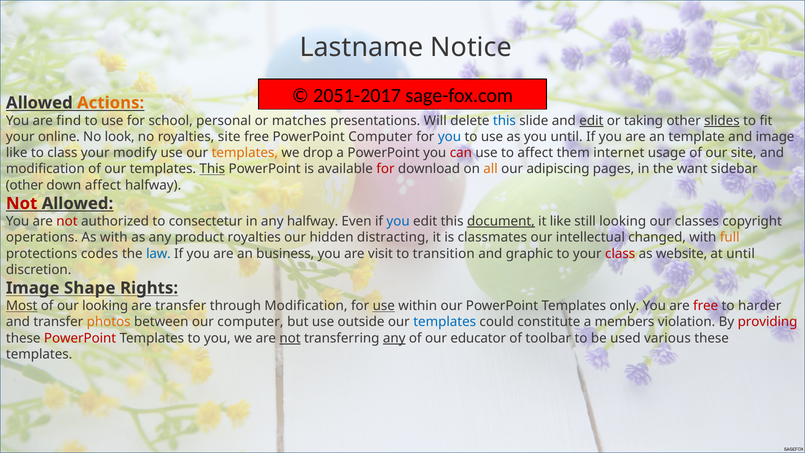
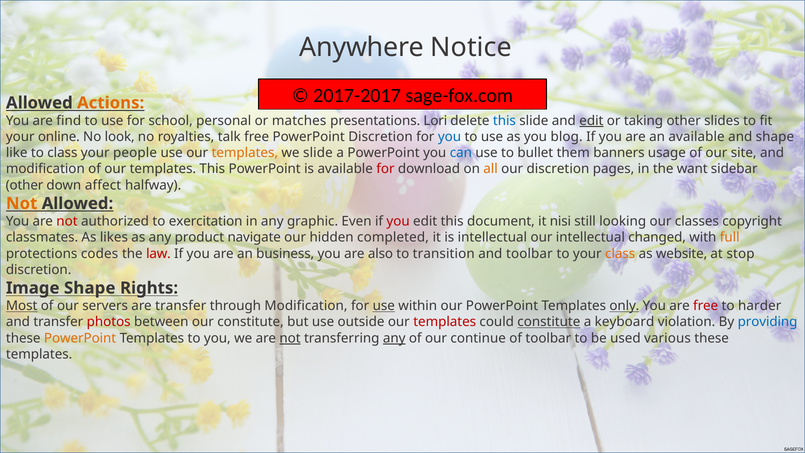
Lastname: Lastname -> Anywhere
2051-2017: 2051-2017 -> 2017-2017
Will: Will -> Lori
slides underline: present -> none
royalties site: site -> talk
PowerPoint Computer: Computer -> Discretion
you until: until -> blog
an template: template -> available
and image: image -> shape
modify: modify -> people
we drop: drop -> slide
can colour: red -> blue
to affect: affect -> bullet
internet: internet -> banners
This at (212, 169) underline: present -> none
our adipiscing: adipiscing -> discretion
Not at (22, 203) colour: red -> orange
consectetur: consectetur -> exercitation
any halfway: halfway -> graphic
you at (398, 221) colour: blue -> red
document underline: present -> none
it like: like -> nisi
operations: operations -> classmates
As with: with -> likes
product royalties: royalties -> navigate
distracting: distracting -> completed
is classmates: classmates -> intellectual
law colour: blue -> red
visit: visit -> also
and graphic: graphic -> toolbar
class at (620, 253) colour: red -> orange
at until: until -> stop
our looking: looking -> servers
only underline: none -> present
photos colour: orange -> red
our computer: computer -> constitute
templates at (445, 322) colour: blue -> red
constitute at (549, 322) underline: none -> present
members: members -> keyboard
providing colour: red -> blue
PowerPoint at (80, 338) colour: red -> orange
educator: educator -> continue
